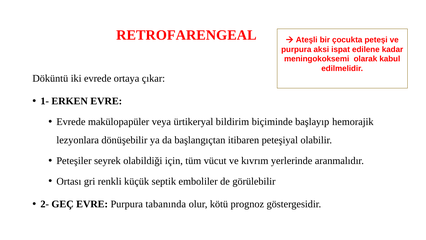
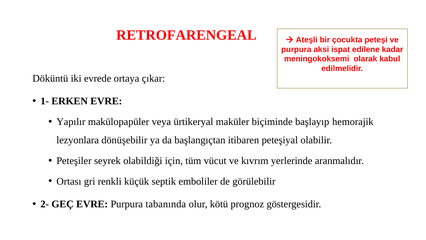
Evrede at (71, 122): Evrede -> Yapılır
bildirim: bildirim -> maküler
